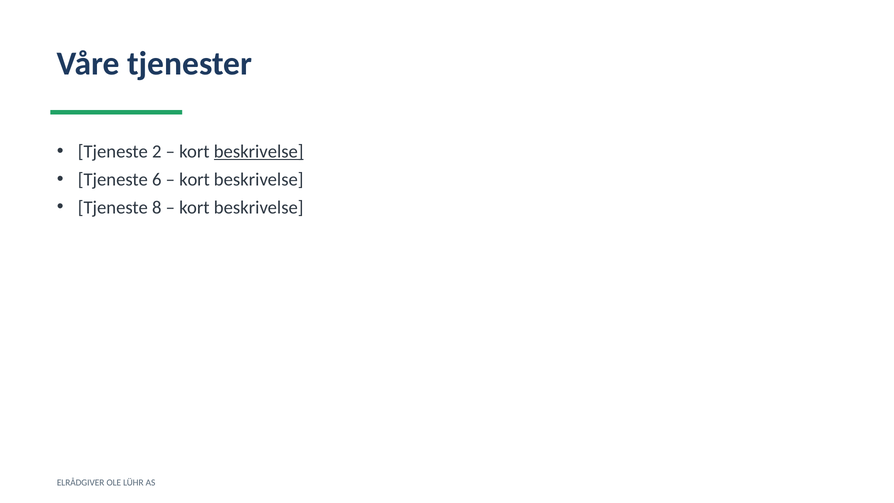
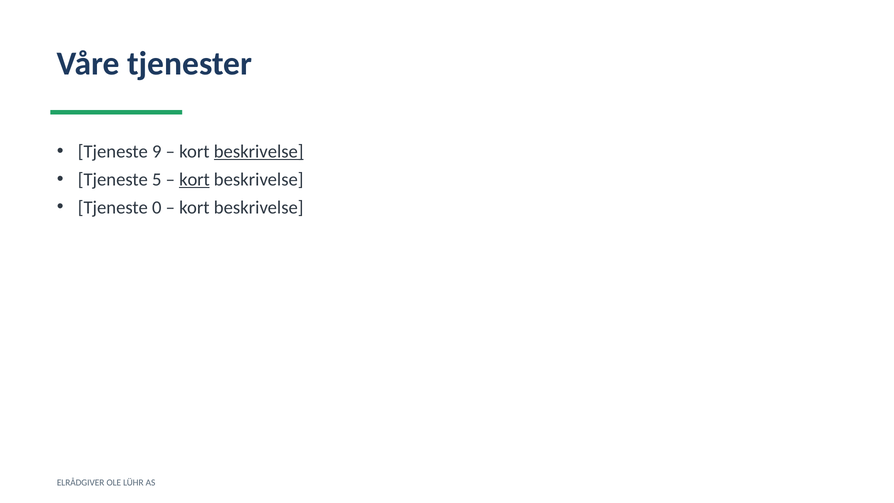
2: 2 -> 9
6: 6 -> 5
kort at (194, 179) underline: none -> present
8: 8 -> 0
